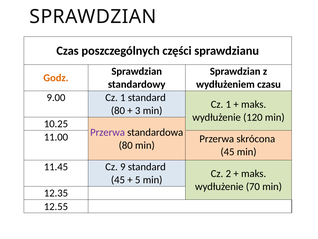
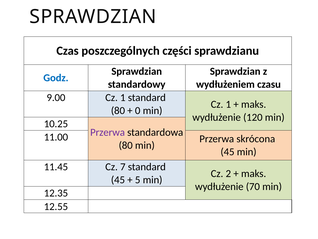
Godz colour: orange -> blue
3: 3 -> 0
9: 9 -> 7
